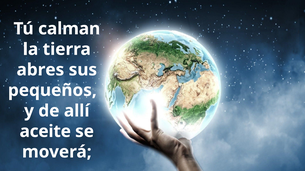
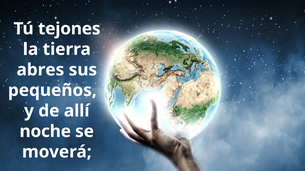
calman: calman -> tejones
aceite: aceite -> noche
